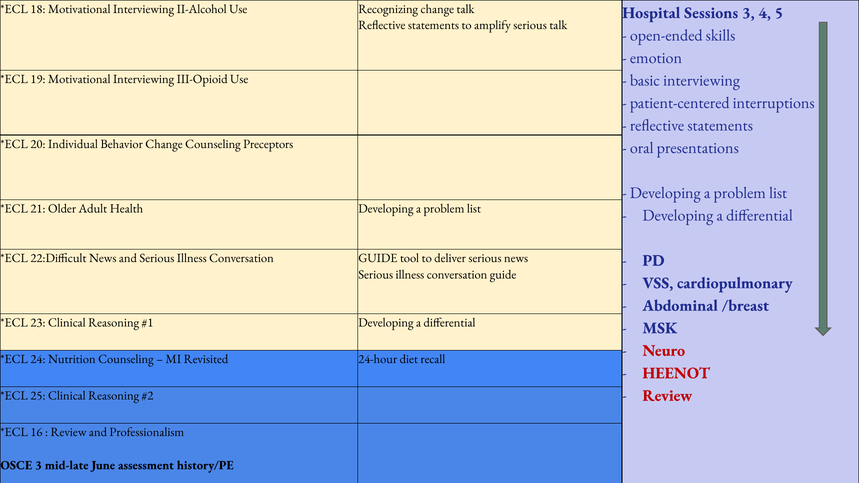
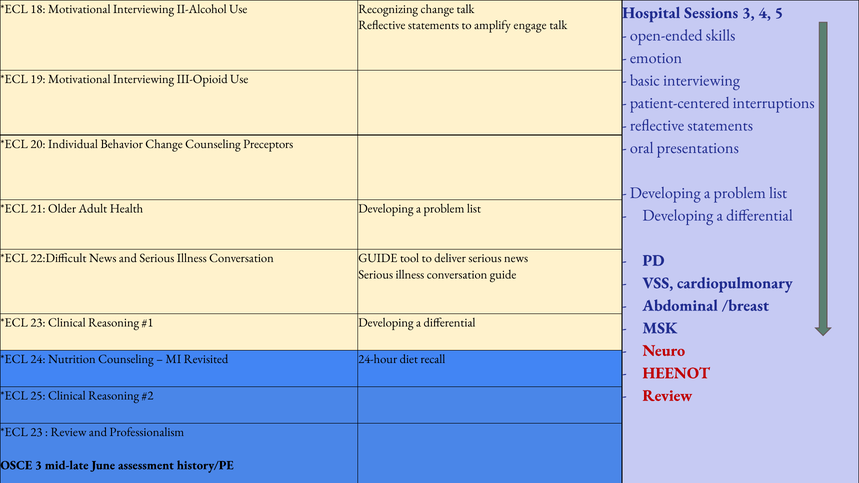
amplify serious: serious -> engage
16 at (36, 432): 16 -> 23
